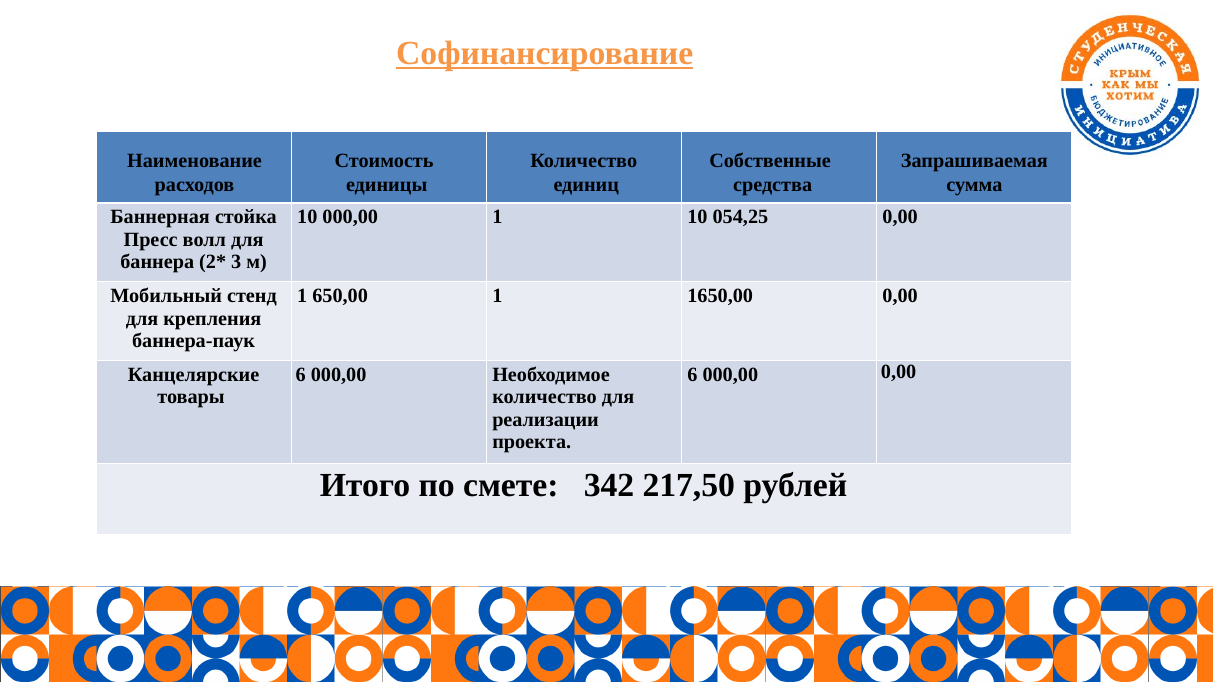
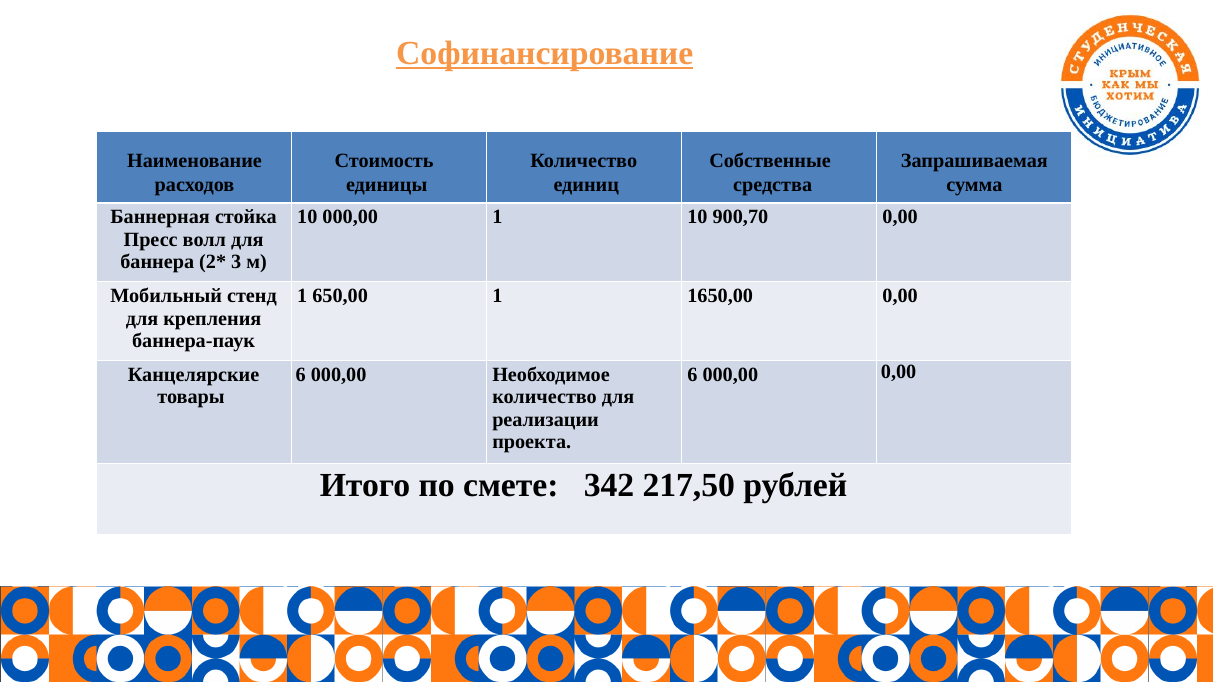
054,25: 054,25 -> 900,70
